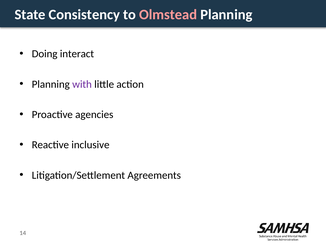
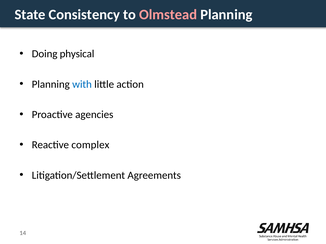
interact: interact -> physical
with colour: purple -> blue
inclusive: inclusive -> complex
